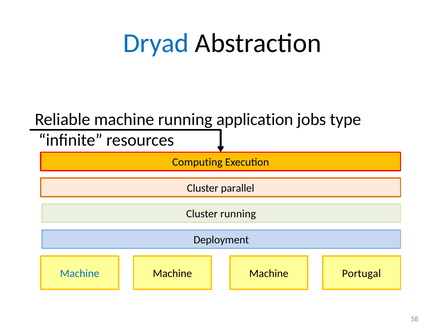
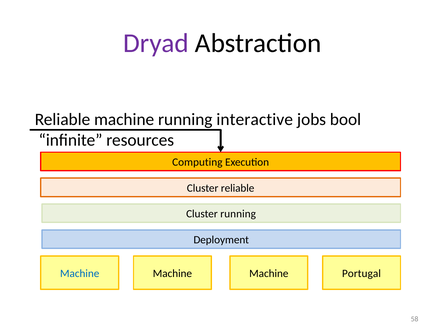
Dryad colour: blue -> purple
application: application -> interactive
type: type -> bool
Cluster parallel: parallel -> reliable
